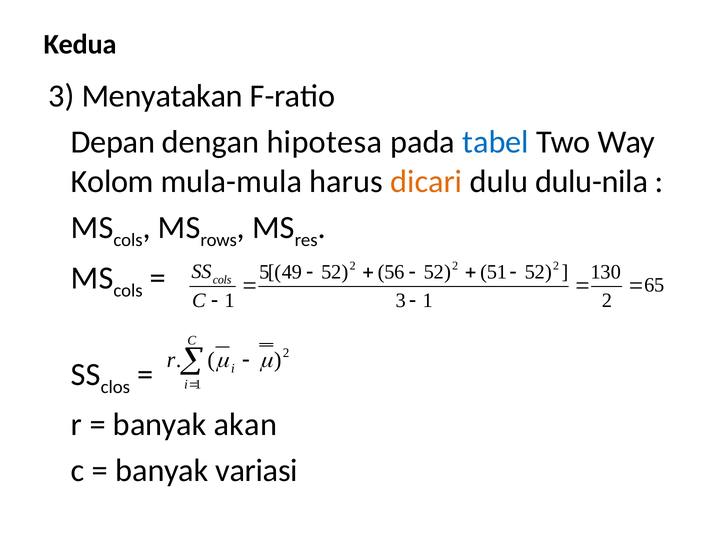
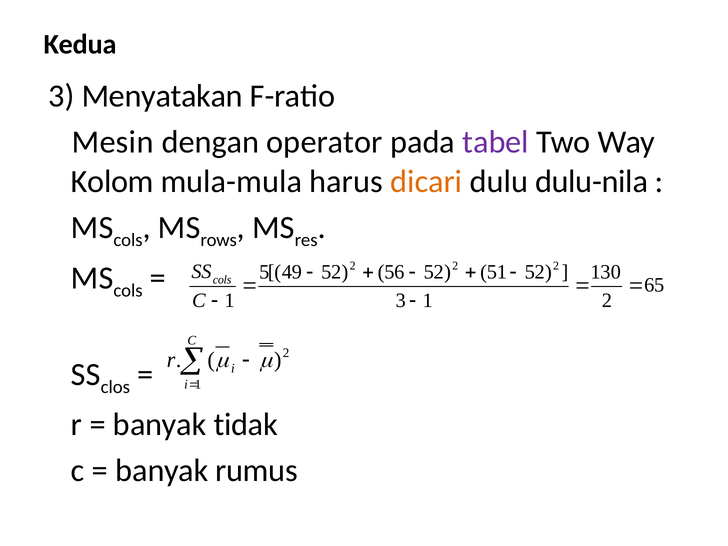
Depan: Depan -> Mesin
hipotesa: hipotesa -> operator
tabel colour: blue -> purple
akan: akan -> tidak
variasi: variasi -> rumus
